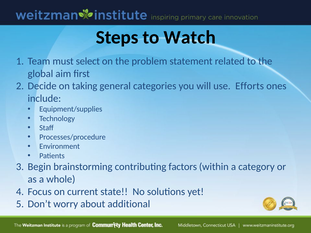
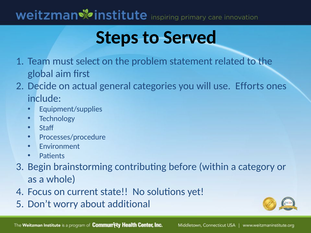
Watch: Watch -> Served
taking: taking -> actual
factors: factors -> before
